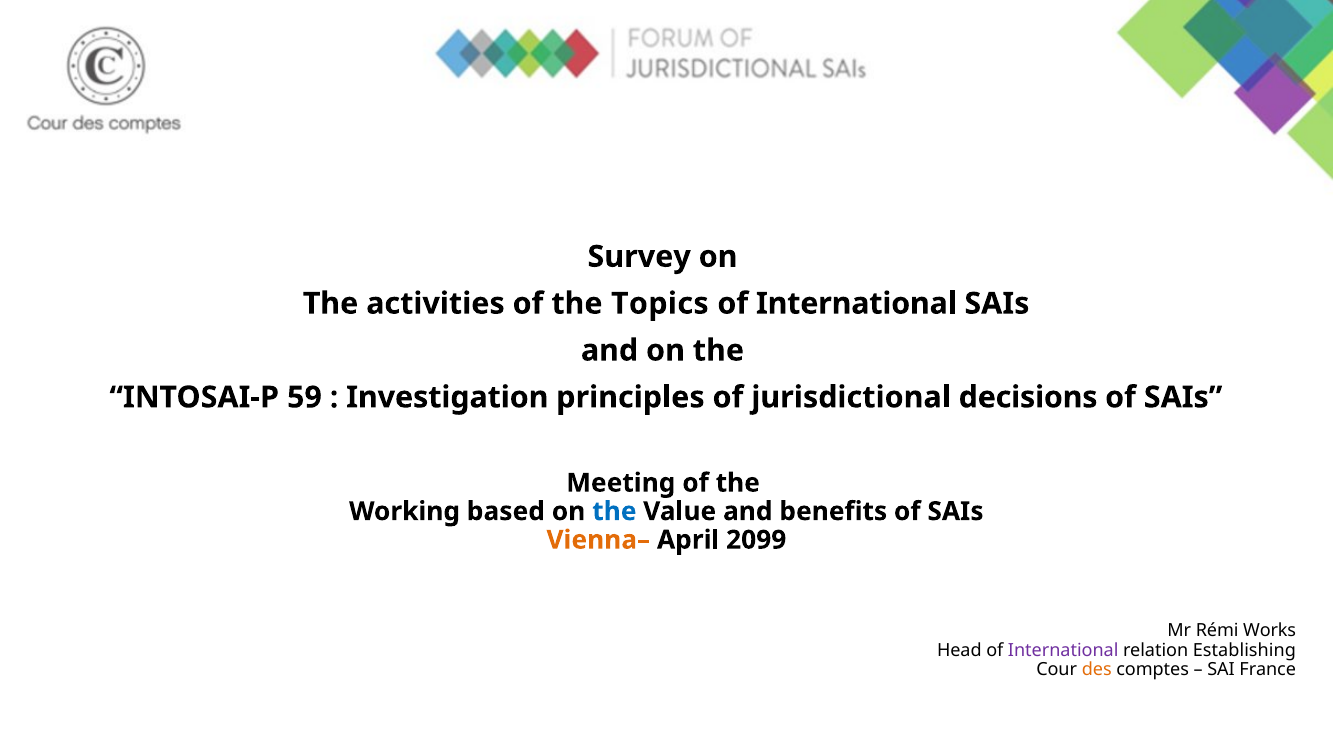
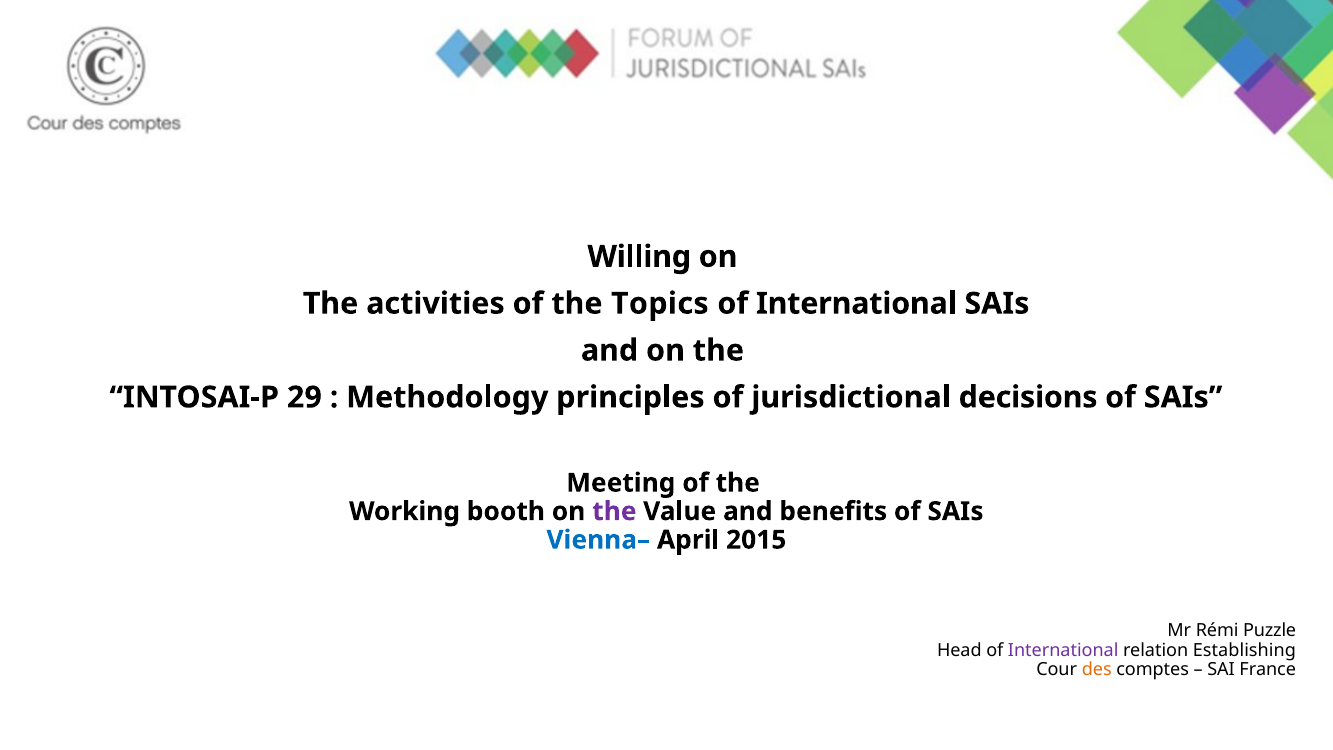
Survey: Survey -> Willing
59: 59 -> 29
Investigation: Investigation -> Methodology
based: based -> booth
the at (614, 511) colour: blue -> purple
Vienna– colour: orange -> blue
2099: 2099 -> 2015
Works: Works -> Puzzle
